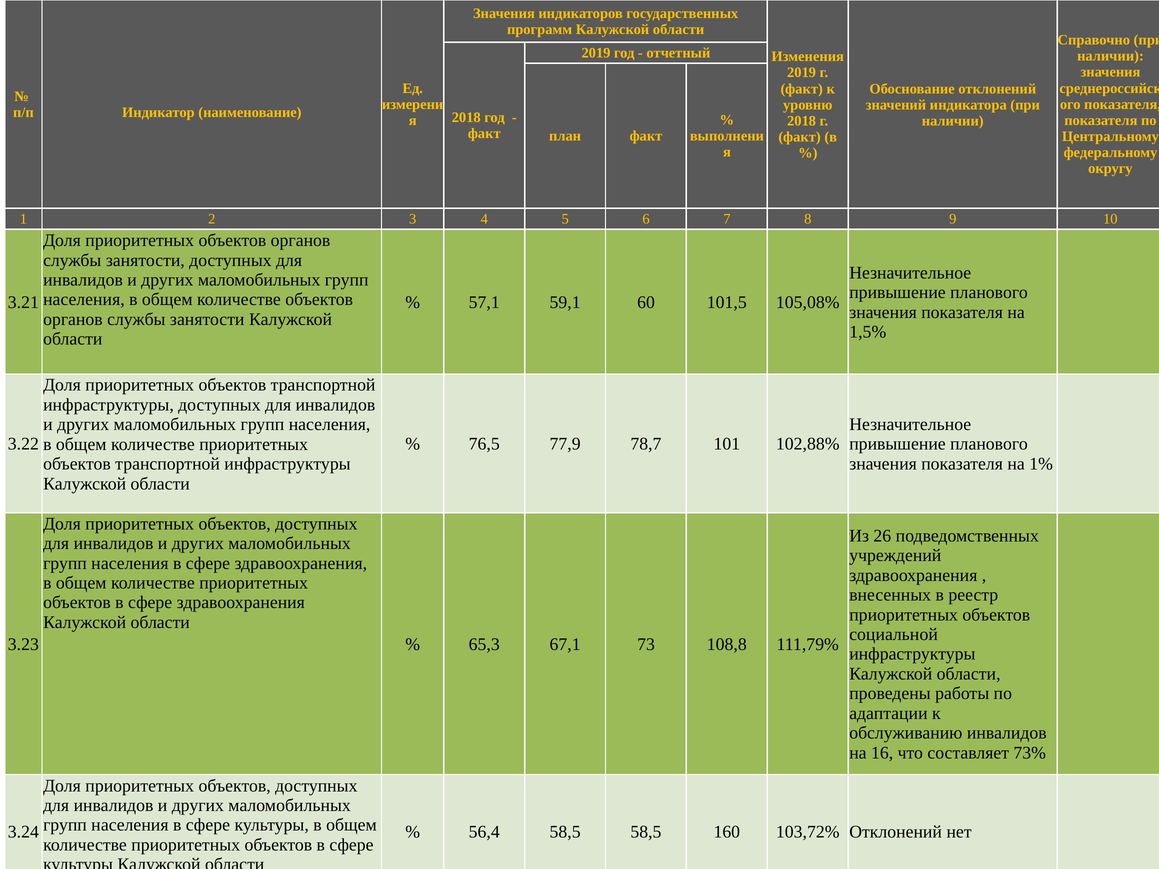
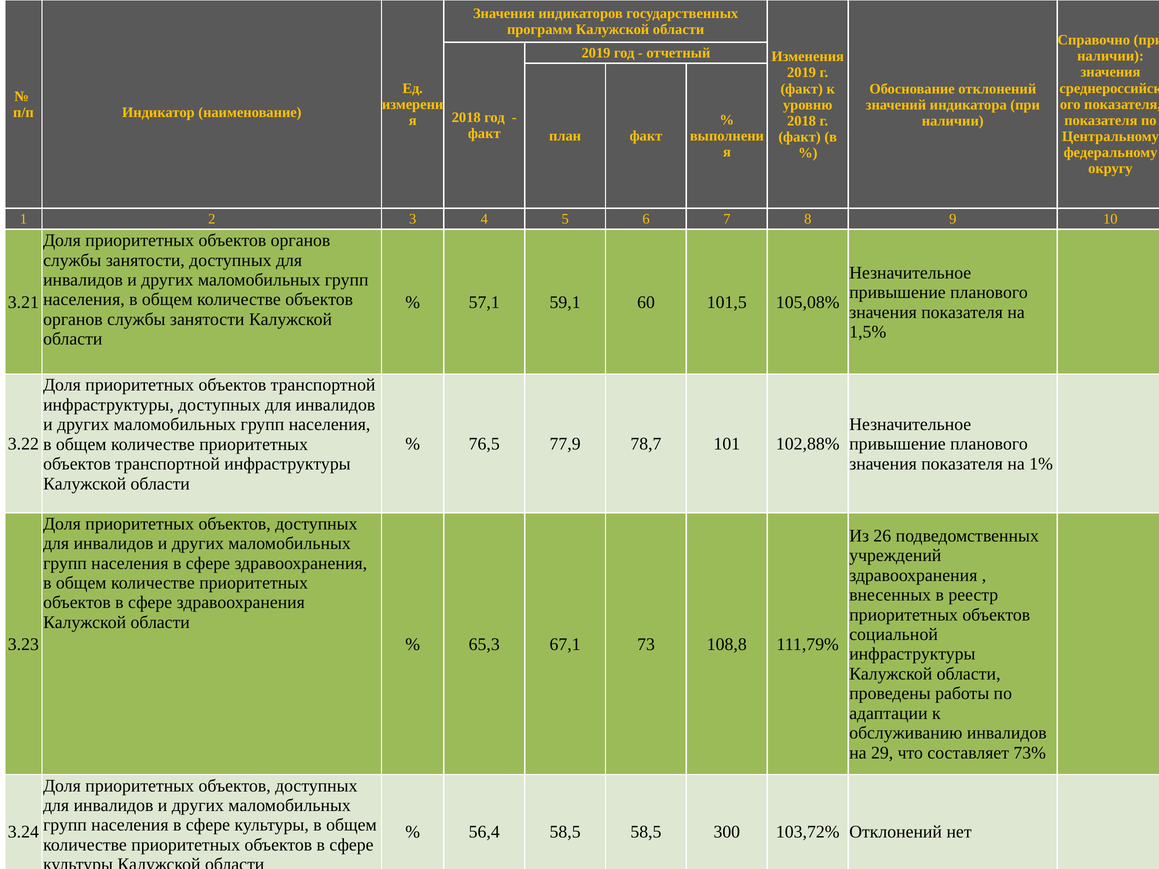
16: 16 -> 29
160: 160 -> 300
